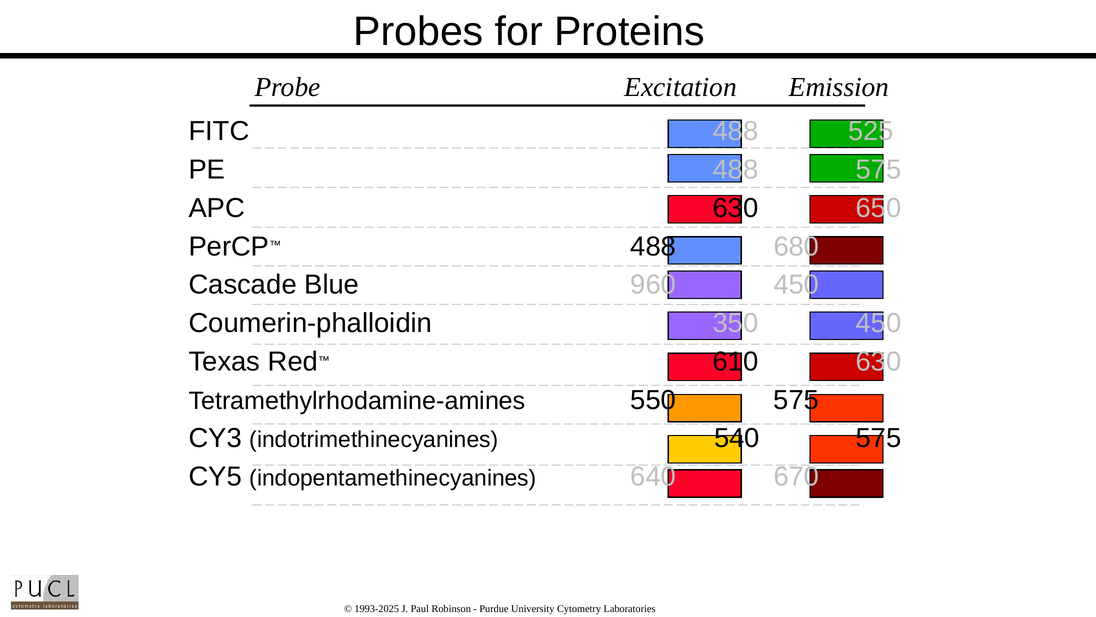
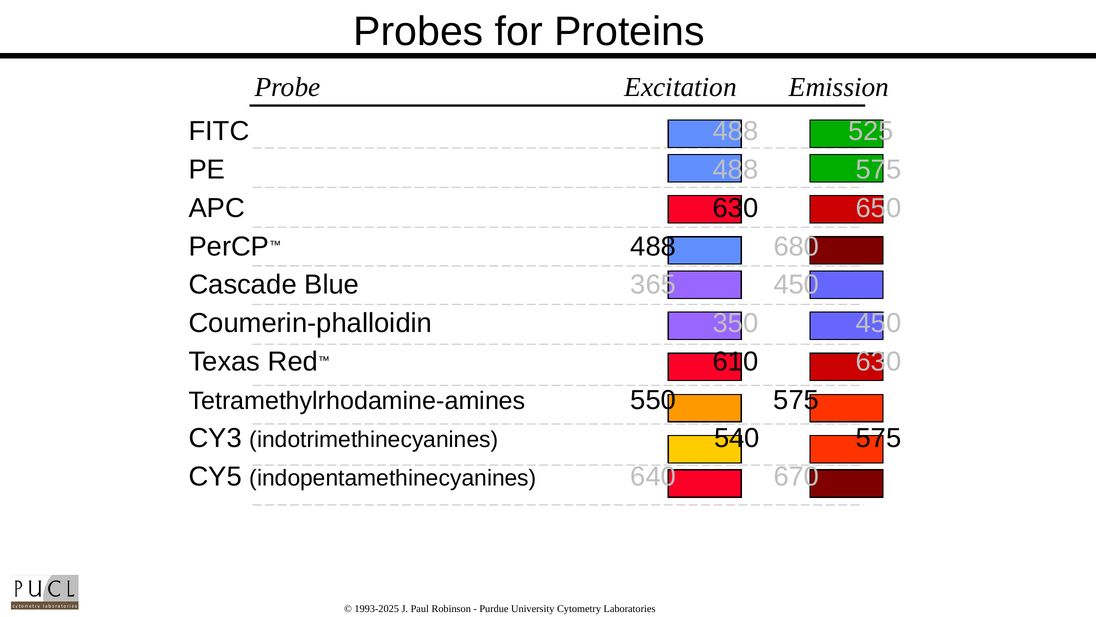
960: 960 -> 365
